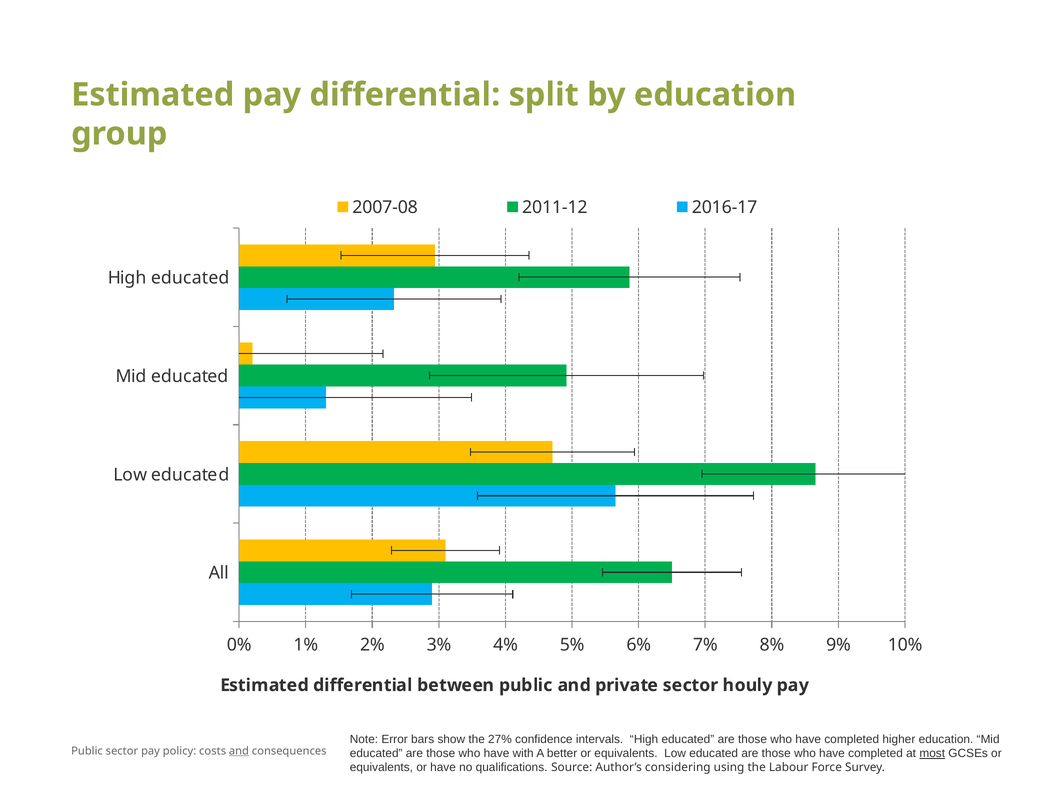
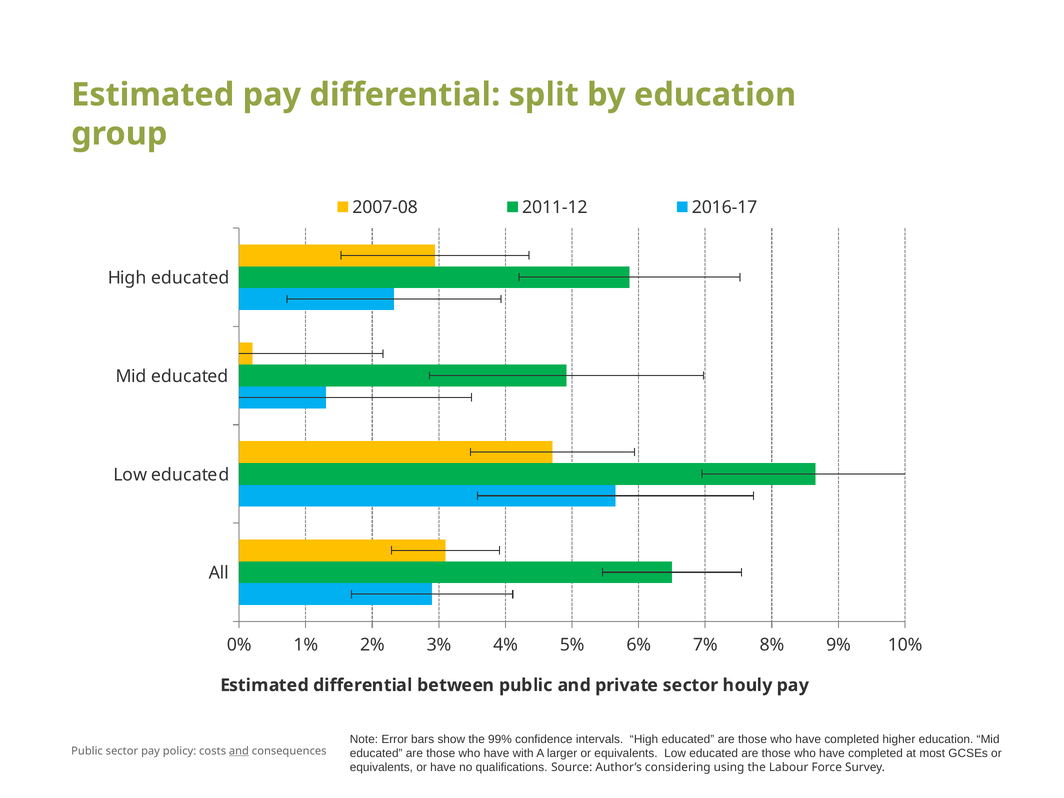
27%: 27% -> 99%
better: better -> larger
most underline: present -> none
